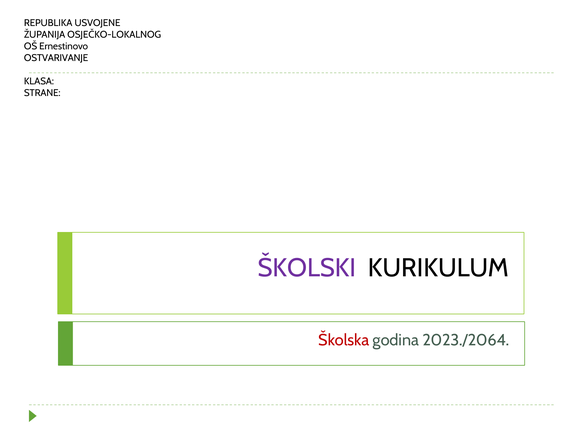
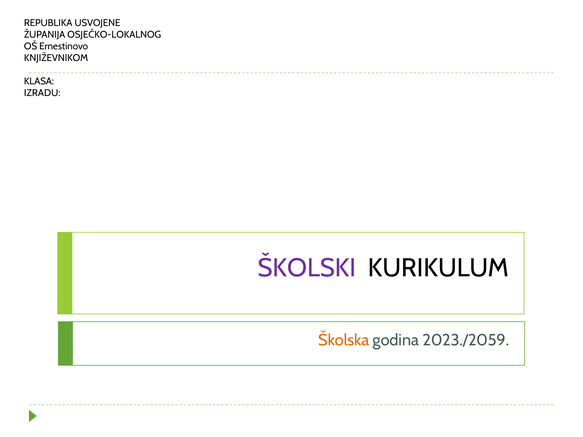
OSTVARIVANJE: OSTVARIVANJE -> KNJIŽEVNIKOM
STRANE: STRANE -> IZRADU
Školska colour: red -> orange
2023./2064: 2023./2064 -> 2023./2059
